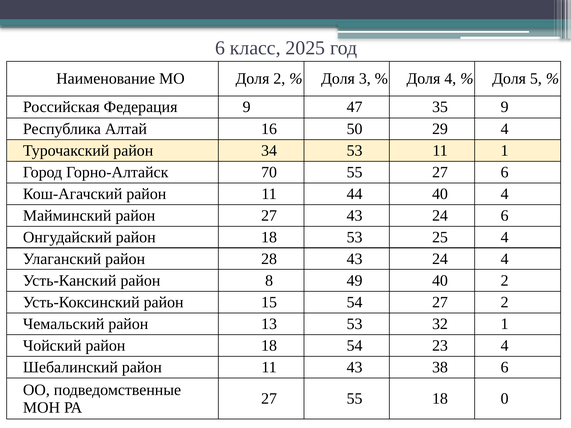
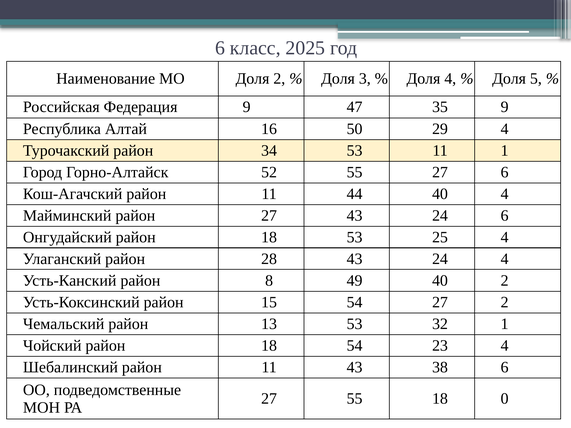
70: 70 -> 52
